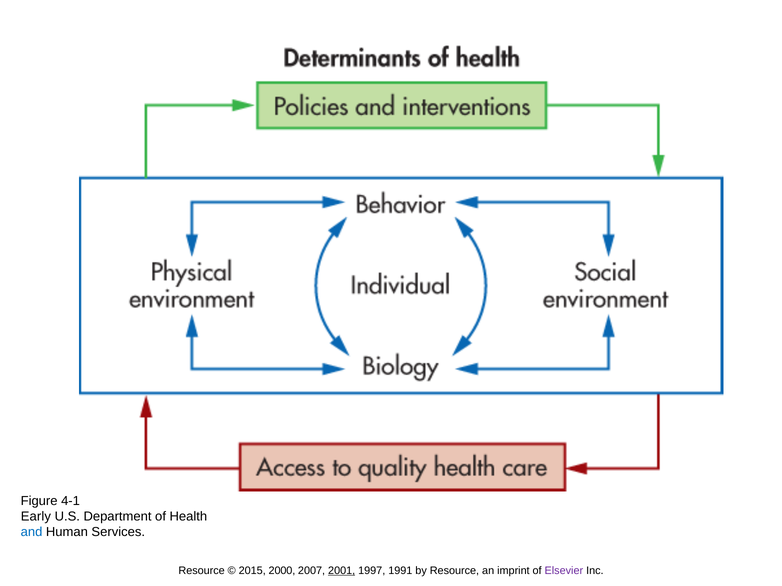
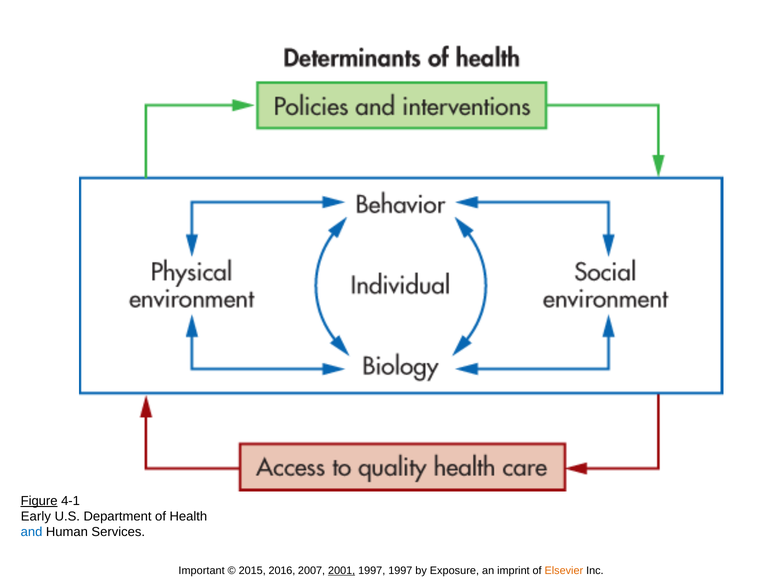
Figure underline: none -> present
Resource at (202, 571): Resource -> Important
2000: 2000 -> 2016
1997 1991: 1991 -> 1997
by Resource: Resource -> Exposure
Elsevier colour: purple -> orange
